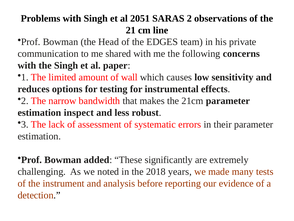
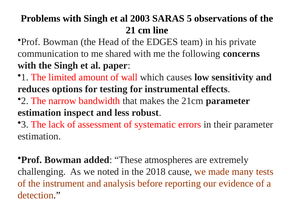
2051: 2051 -> 2003
2: 2 -> 5
significantly: significantly -> atmospheres
years: years -> cause
